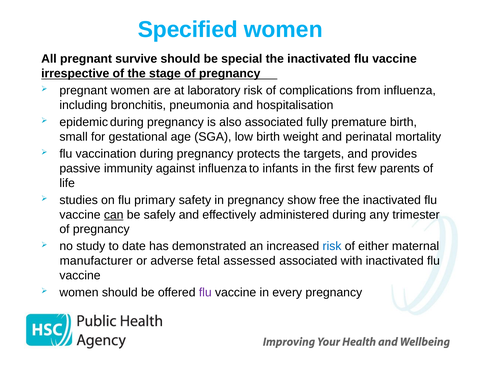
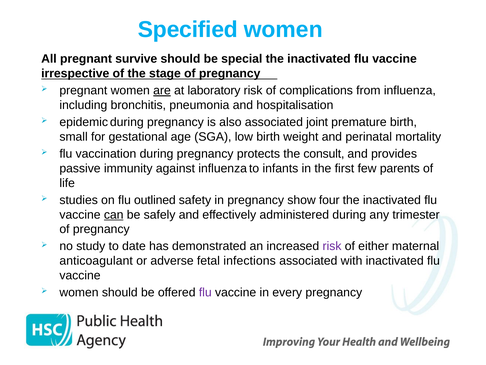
are underline: none -> present
fully: fully -> joint
targets: targets -> consult
primary: primary -> outlined
free: free -> four
risk at (332, 246) colour: blue -> purple
manufacturer: manufacturer -> anticoagulant
assessed: assessed -> infections
